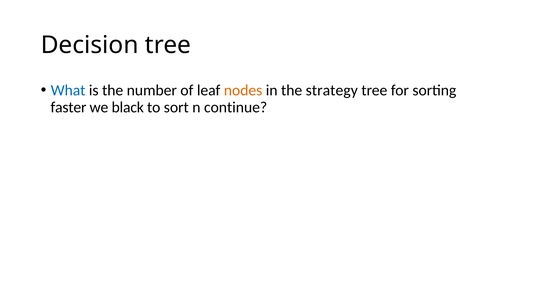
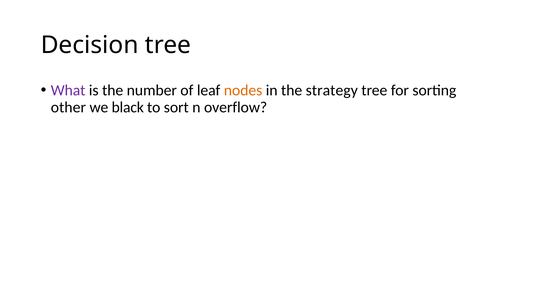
What colour: blue -> purple
faster: faster -> other
continue: continue -> overflow
